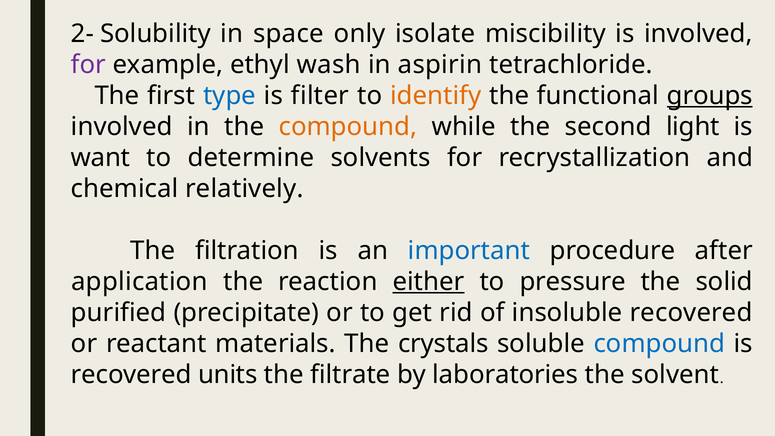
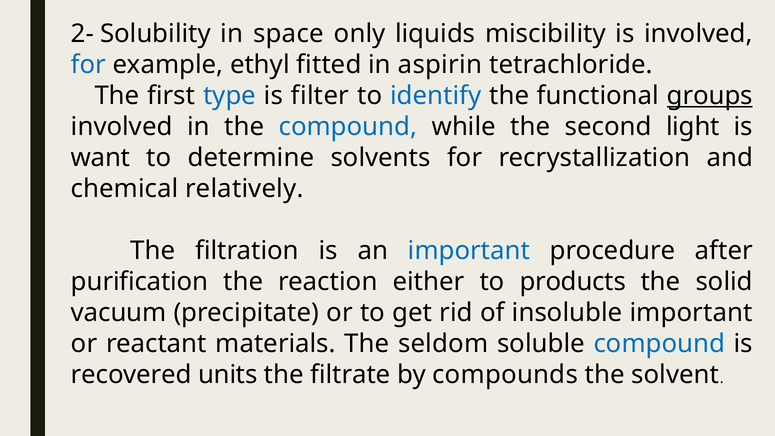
isolate: isolate -> liquids
for at (89, 65) colour: purple -> blue
wash: wash -> fitted
identify colour: orange -> blue
compound at (348, 127) colour: orange -> blue
application: application -> purification
either underline: present -> none
pressure: pressure -> products
purified: purified -> vacuum
insoluble recovered: recovered -> important
crystals: crystals -> seldom
laboratories: laboratories -> compounds
